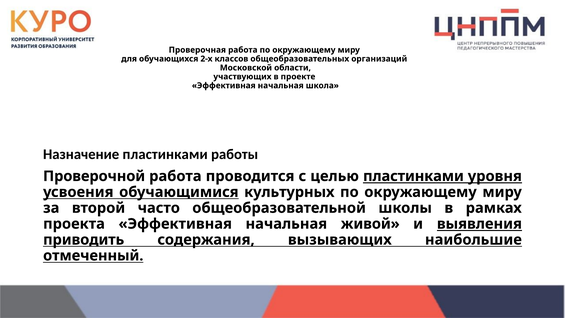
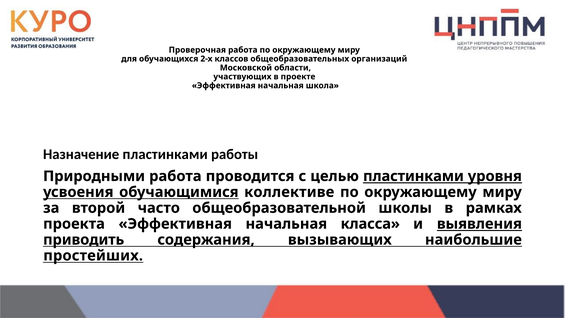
Проверочной: Проверочной -> Природными
культурных: культурных -> коллективе
живой: живой -> класса
отмеченный: отмеченный -> простейших
